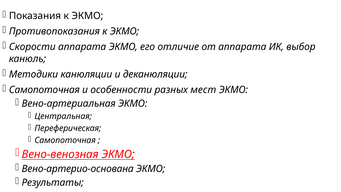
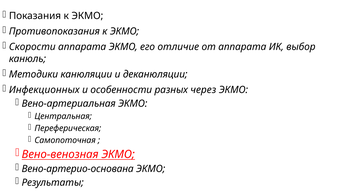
Самопоточная at (44, 90): Самопоточная -> Инфекционных
мест: мест -> через
